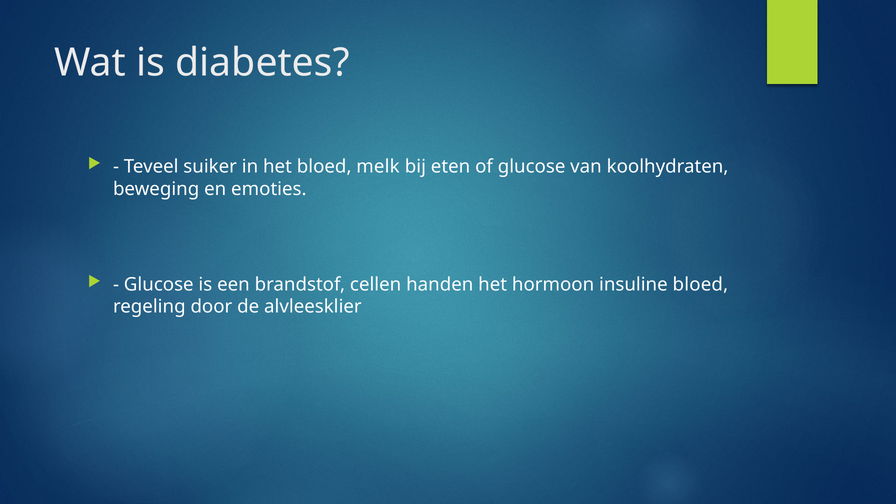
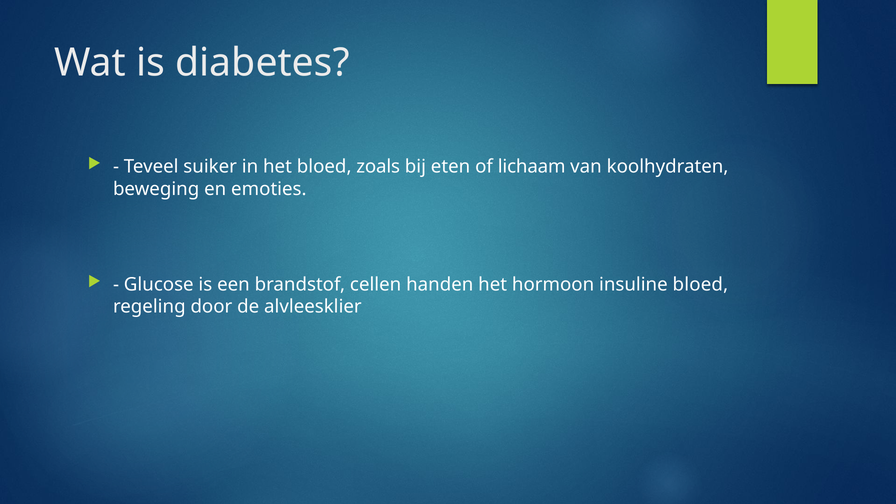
melk: melk -> zoals
of glucose: glucose -> lichaam
